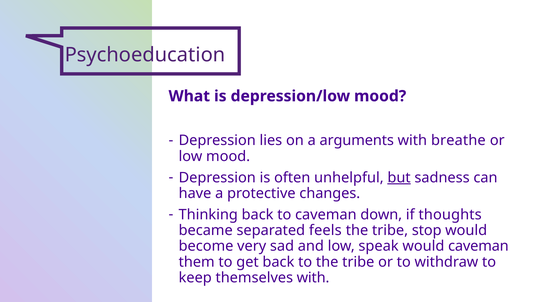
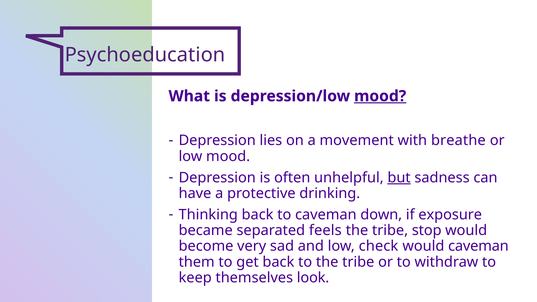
mood at (380, 96) underline: none -> present
arguments: arguments -> movement
changes: changes -> drinking
thoughts: thoughts -> exposure
speak: speak -> check
with at (313, 278): with -> look
